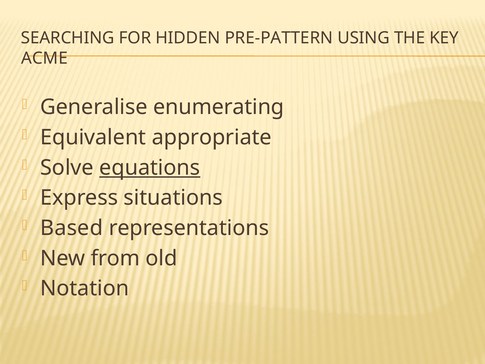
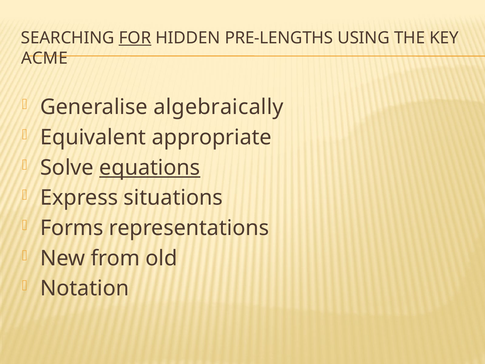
FOR underline: none -> present
PRE-PATTERN: PRE-PATTERN -> PRE-LENGTHS
enumerating: enumerating -> algebraically
Based: Based -> Forms
